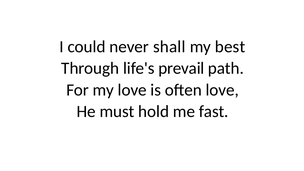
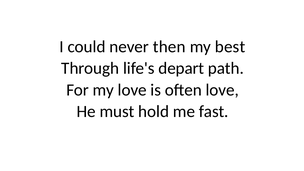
shall: shall -> then
prevail: prevail -> depart
